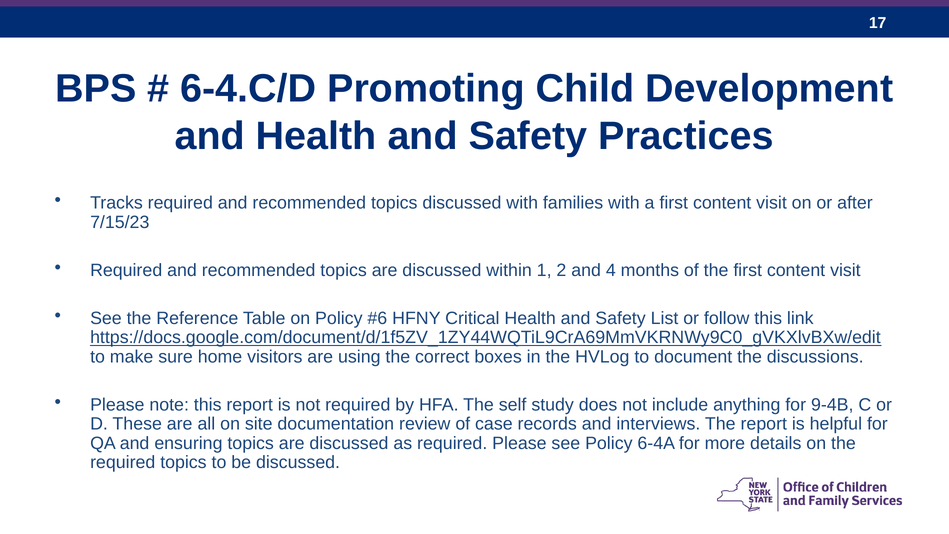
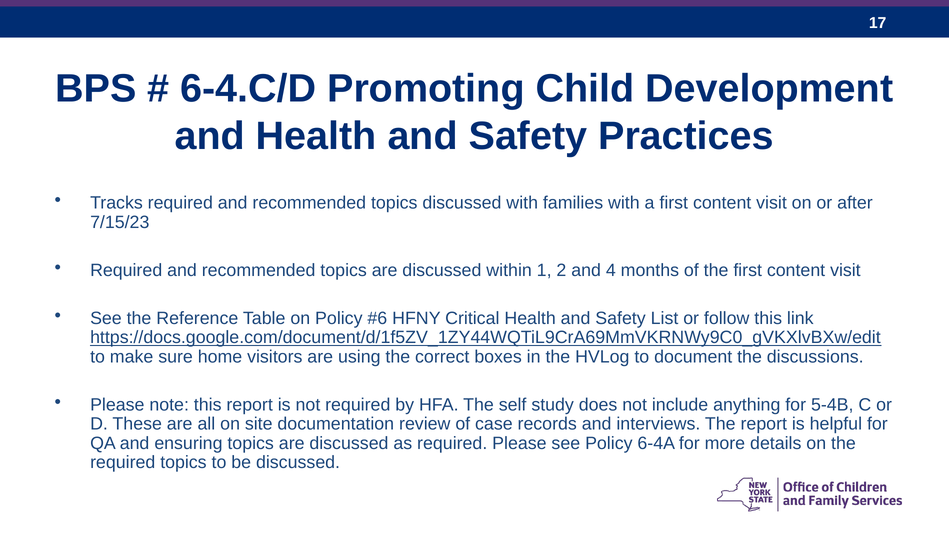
9-4B: 9-4B -> 5-4B
